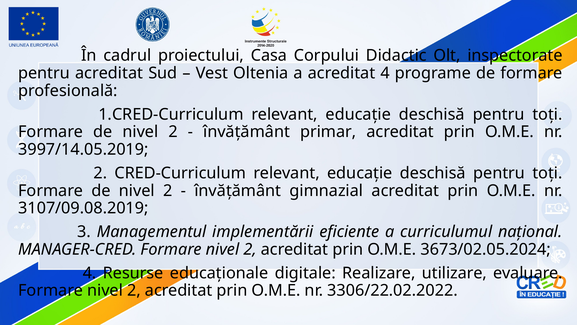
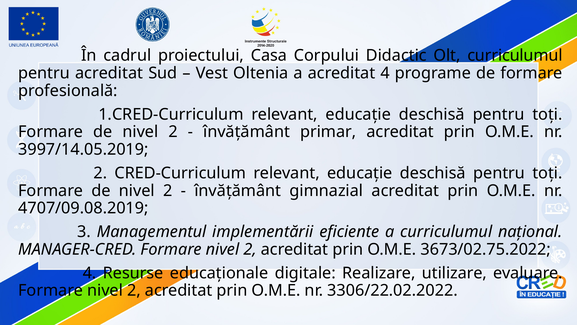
Olt inspectorate: inspectorate -> curriculumul
3107/09.08.2019: 3107/09.08.2019 -> 4707/09.08.2019
3673/02.05.2024: 3673/02.05.2024 -> 3673/02.75.2022
